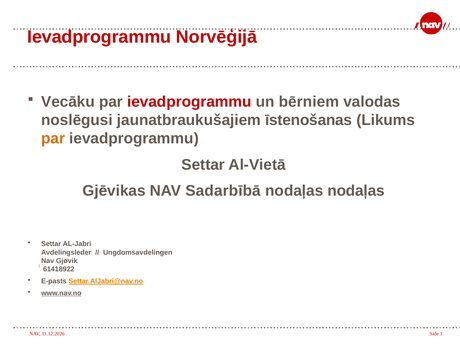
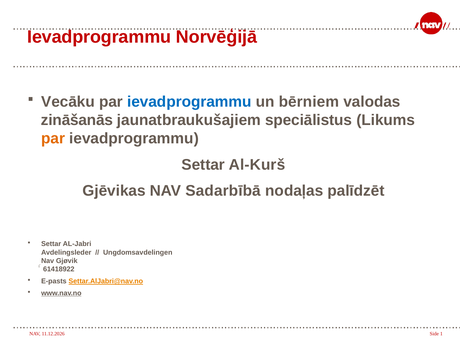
ievadprogrammu at (189, 102) colour: red -> blue
noslēgusi: noslēgusi -> zināšanās
īstenošanas: īstenošanas -> speciālistus
Al-Vietā: Al-Vietā -> Al-Kurš
nodaļas nodaļas: nodaļas -> palīdzēt
